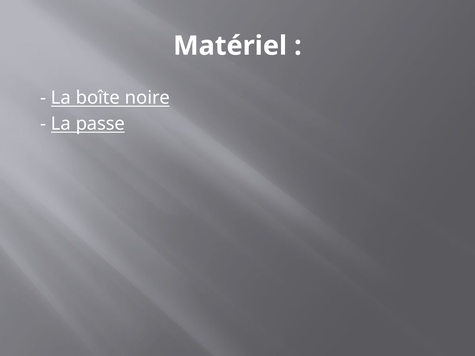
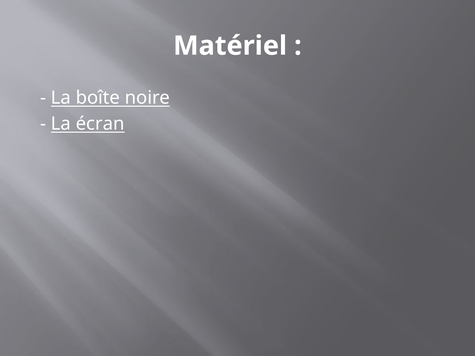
passe: passe -> écran
